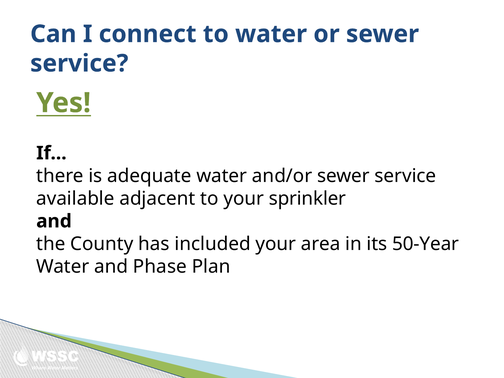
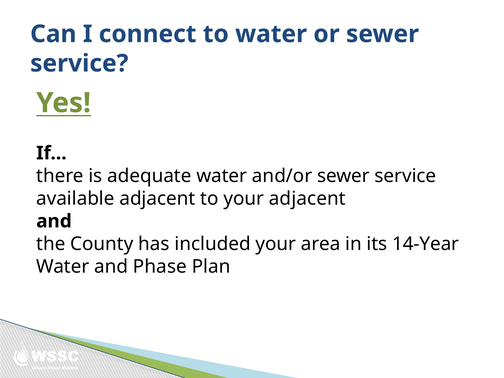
your sprinkler: sprinkler -> adjacent
50-Year: 50-Year -> 14-Year
